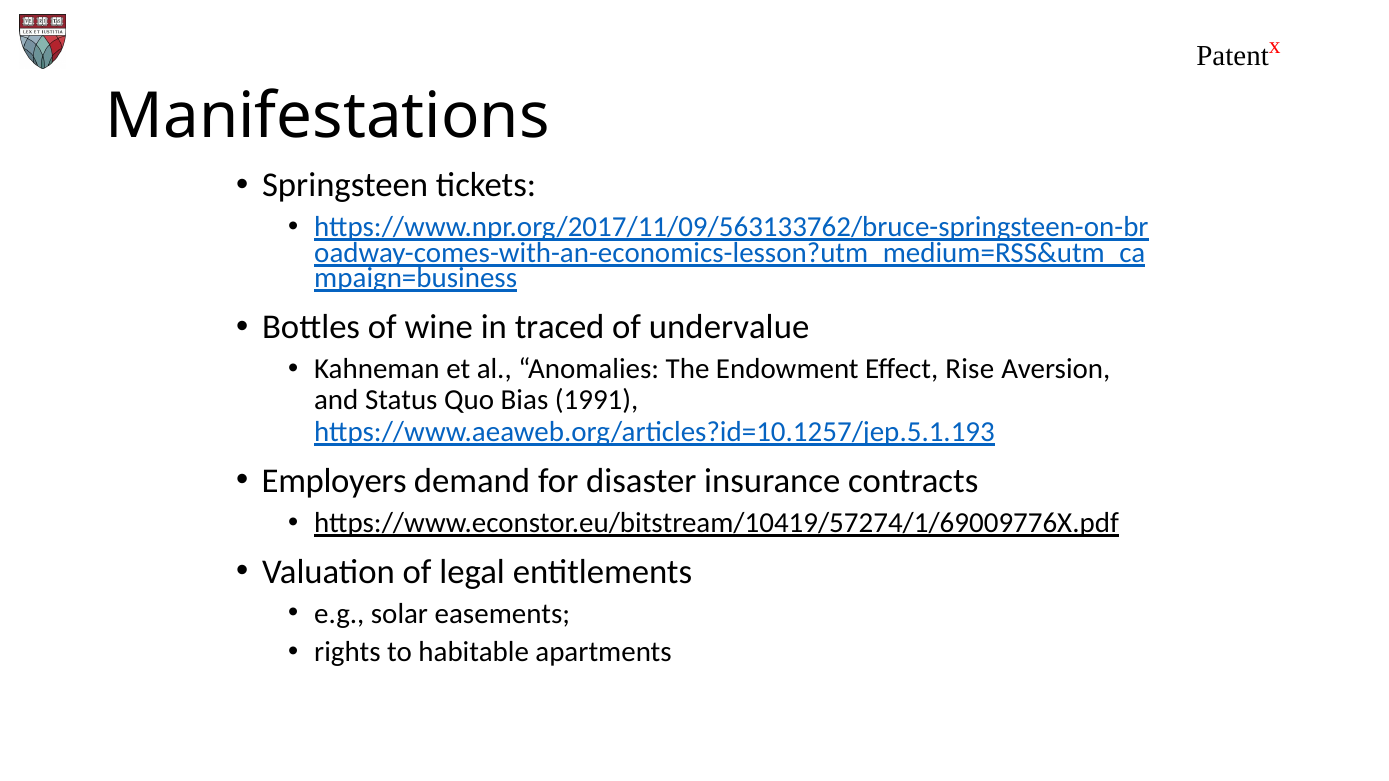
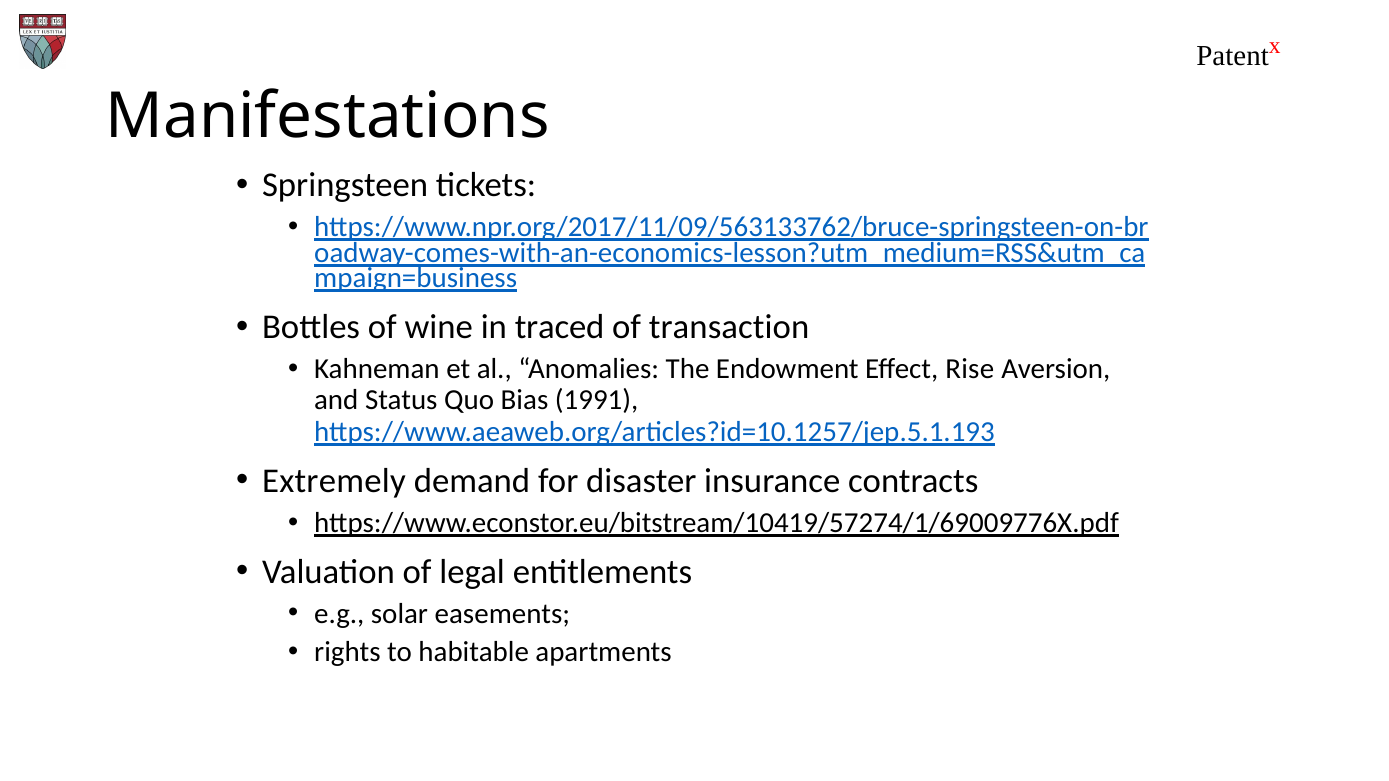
undervalue: undervalue -> transaction
Employers: Employers -> Extremely
